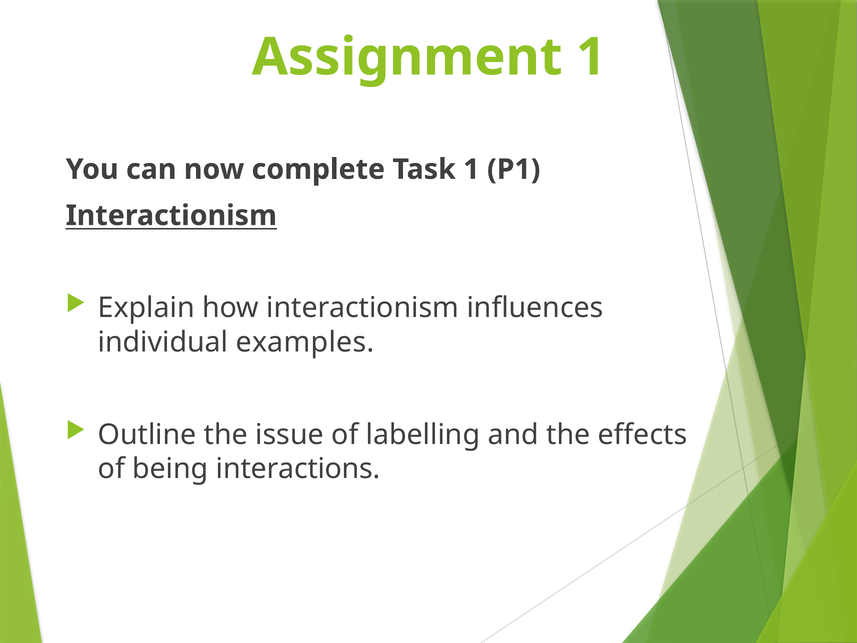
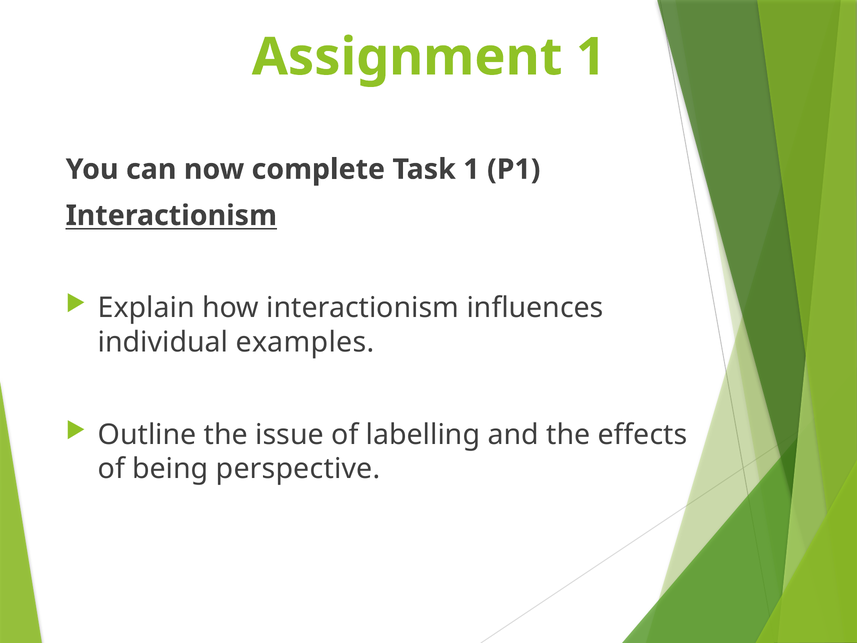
interactions: interactions -> perspective
